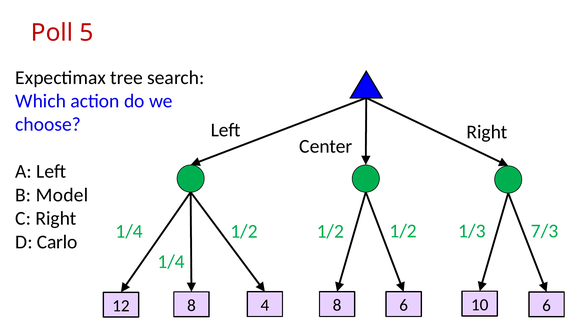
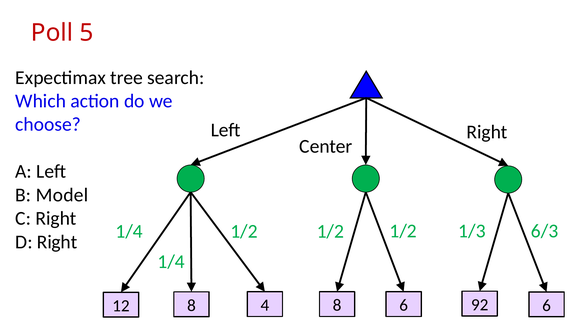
7/3: 7/3 -> 6/3
D Carlo: Carlo -> Right
10: 10 -> 92
